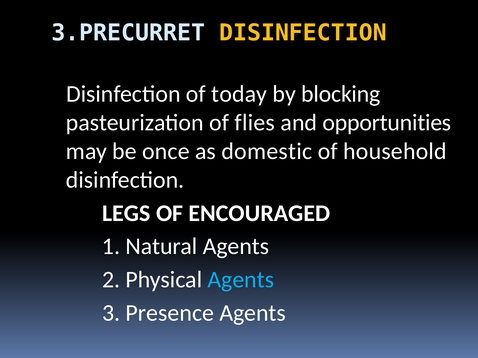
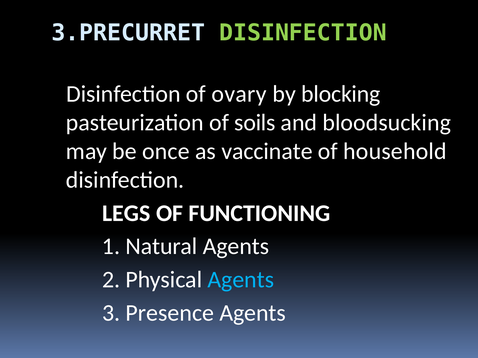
DISINFECTION at (303, 33) colour: yellow -> light green
today: today -> ovary
flies: flies -> soils
opportunities: opportunities -> bloodsucking
domestic: domestic -> vaccinate
ENCOURAGED: ENCOURAGED -> FUNCTIONING
